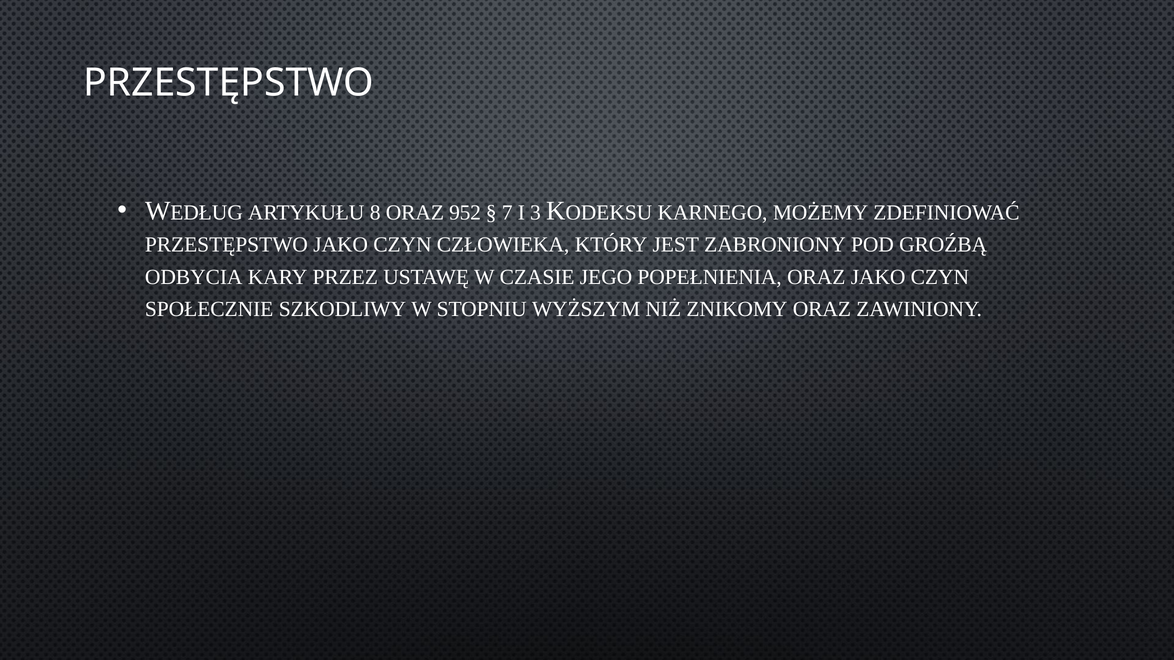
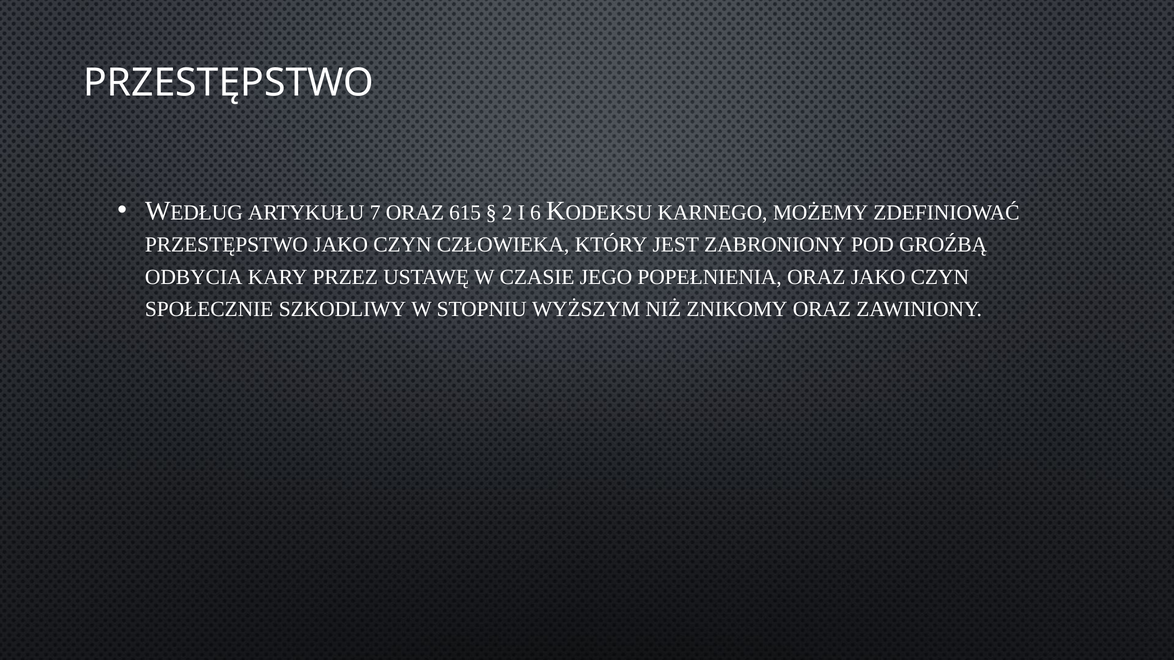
8: 8 -> 7
952: 952 -> 615
7: 7 -> 2
3: 3 -> 6
